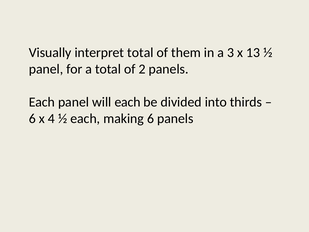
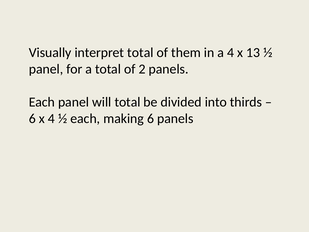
a 3: 3 -> 4
will each: each -> total
